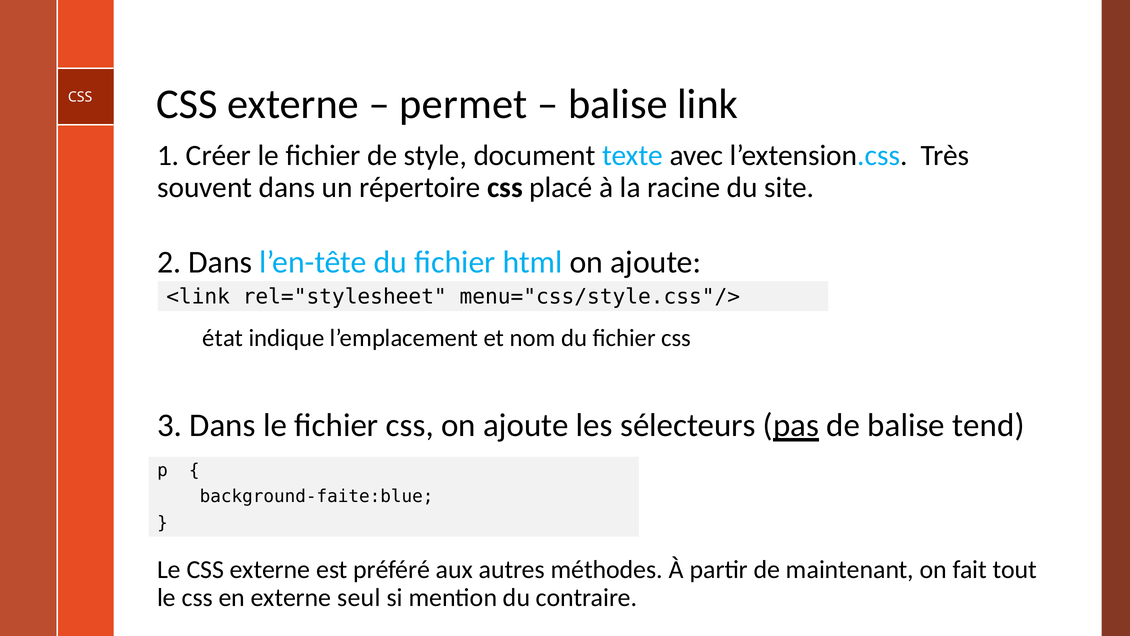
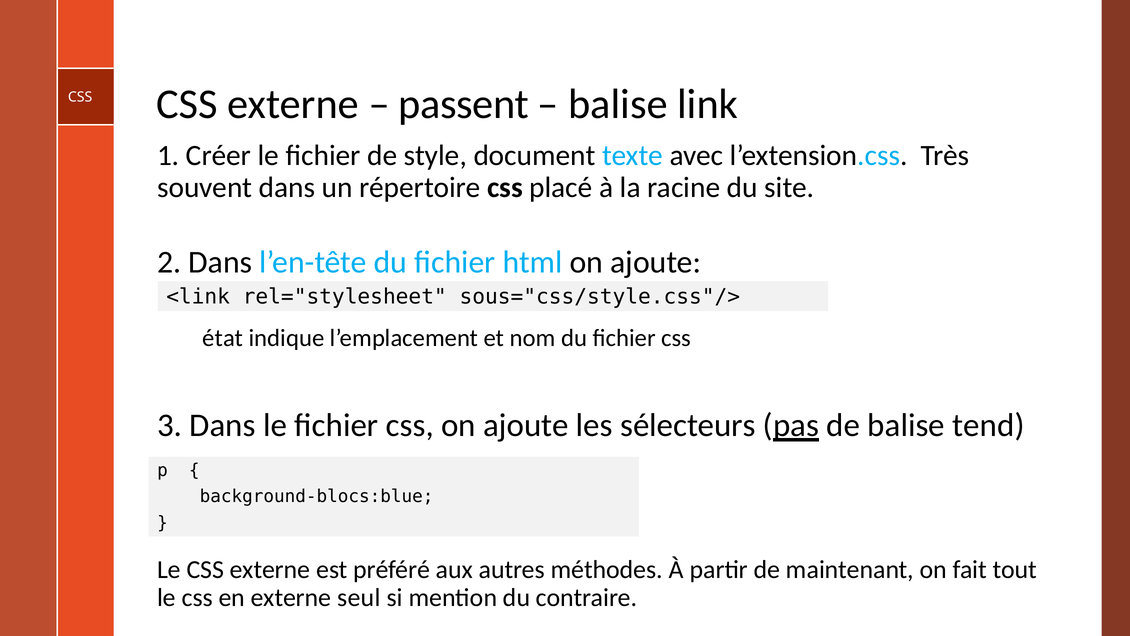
permet: permet -> passent
menu="css/style.css"/>: menu="css/style.css"/> -> sous="css/style.css"/>
background-faite:blue: background-faite:blue -> background-blocs:blue
